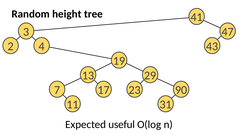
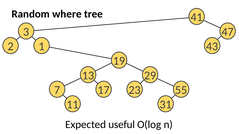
height: height -> where
4: 4 -> 1
90: 90 -> 55
